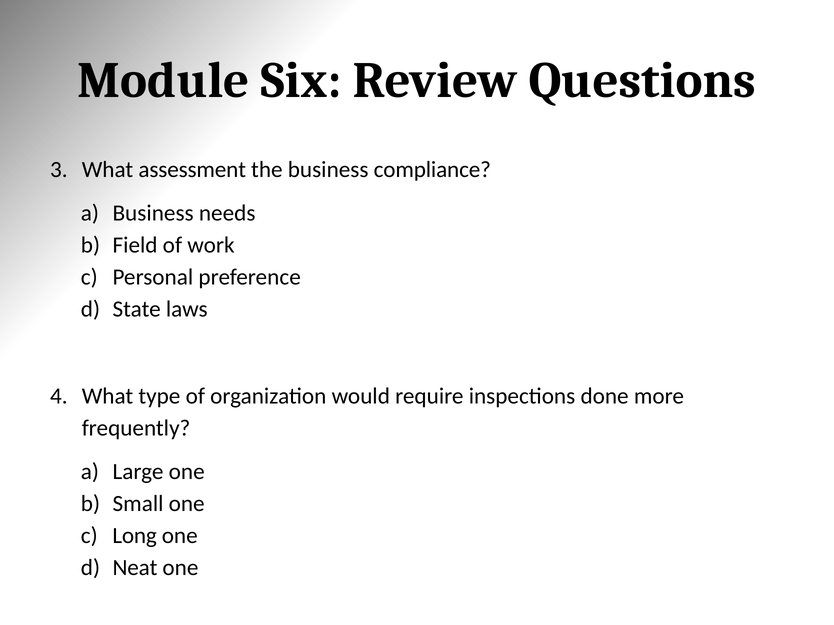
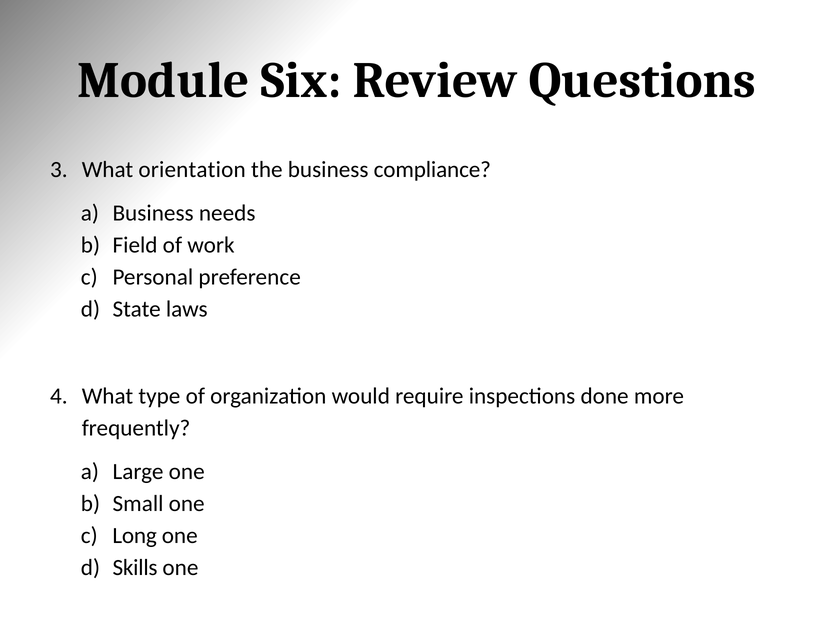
assessment: assessment -> orientation
Neat: Neat -> Skills
